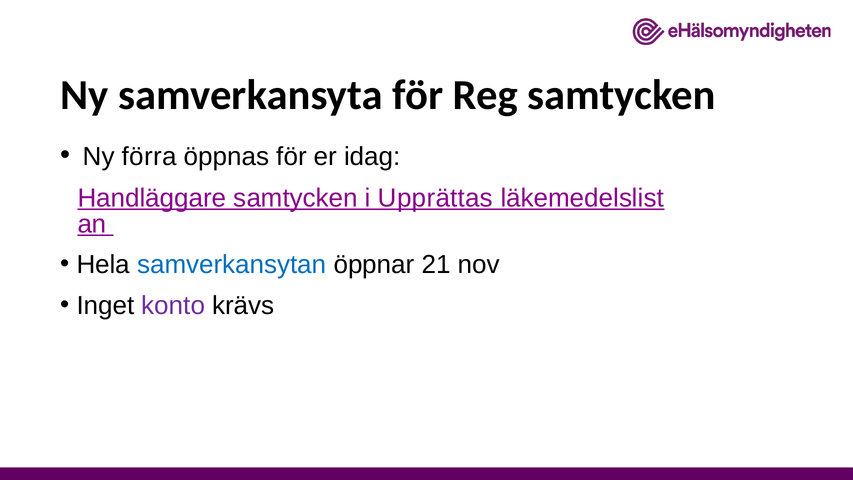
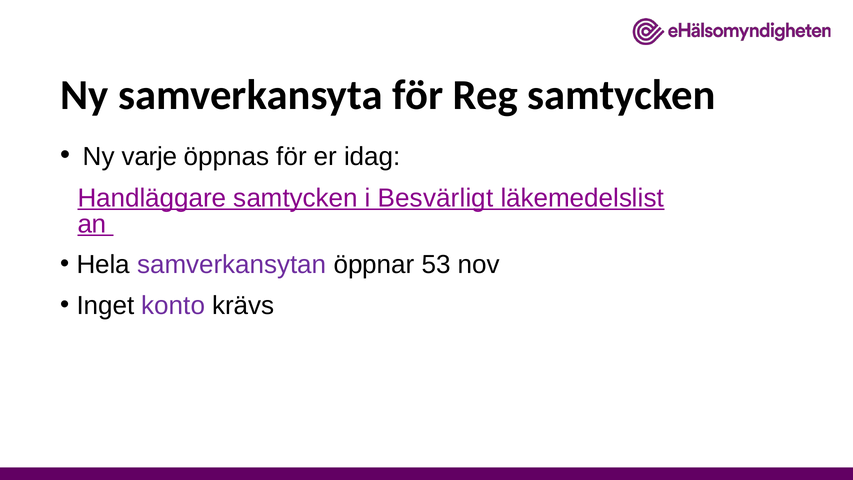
förra: förra -> varje
Upprättas: Upprättas -> Besvärligt
samverkansytan colour: blue -> purple
21: 21 -> 53
